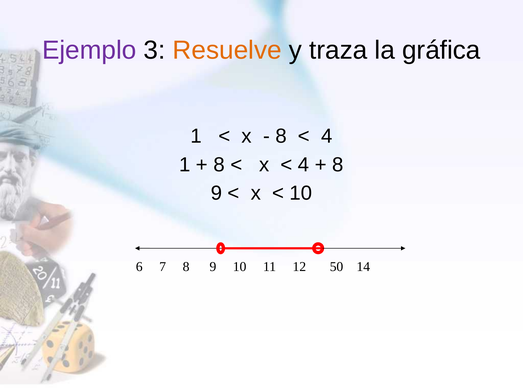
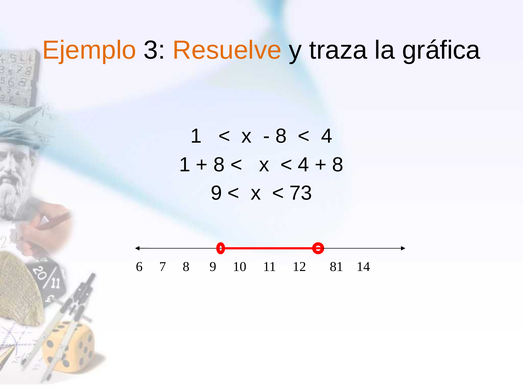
Ejemplo colour: purple -> orange
10 at (301, 193): 10 -> 73
50: 50 -> 81
